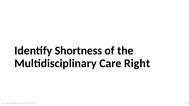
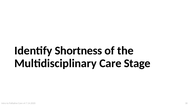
Right: Right -> Stage
